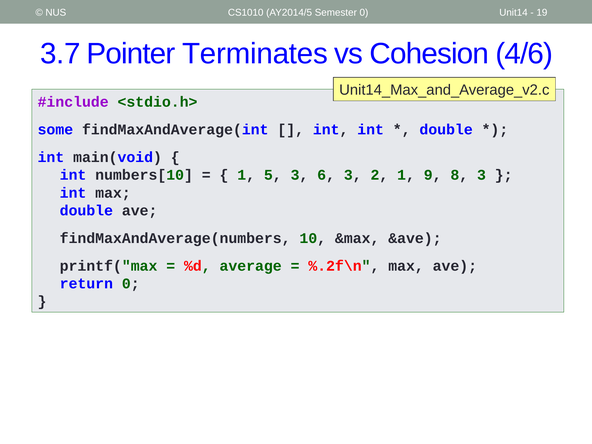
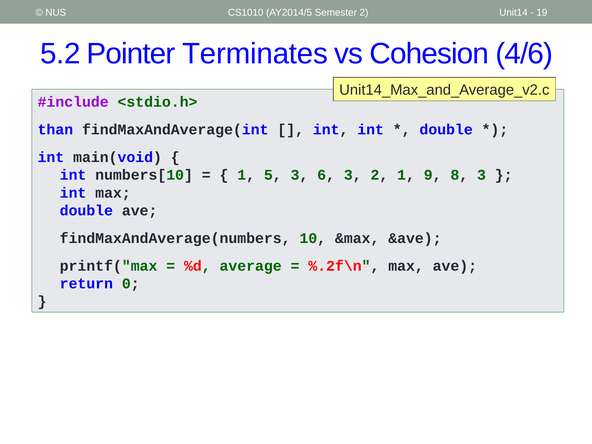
Semester 0: 0 -> 2
3.7: 3.7 -> 5.2
some: some -> than
